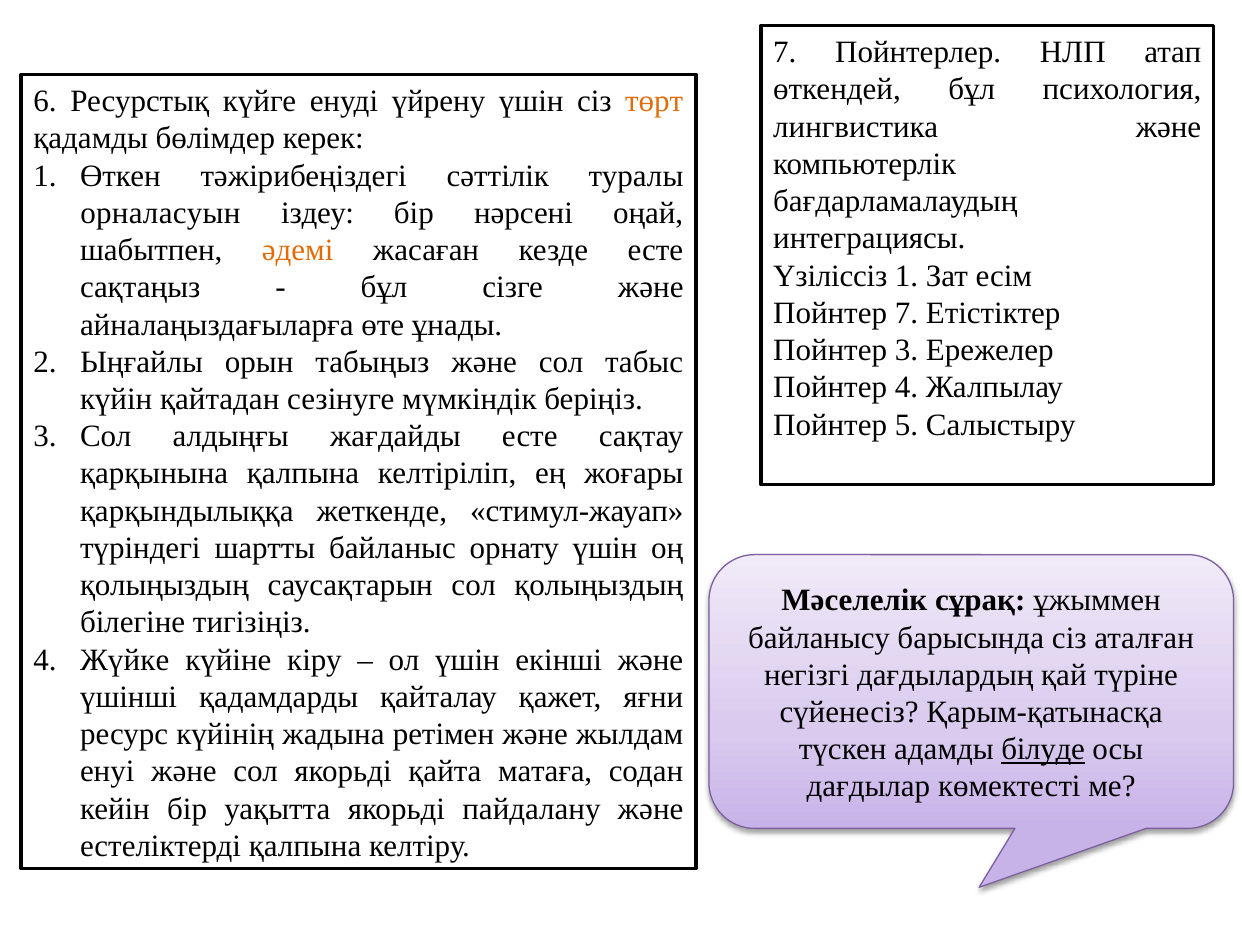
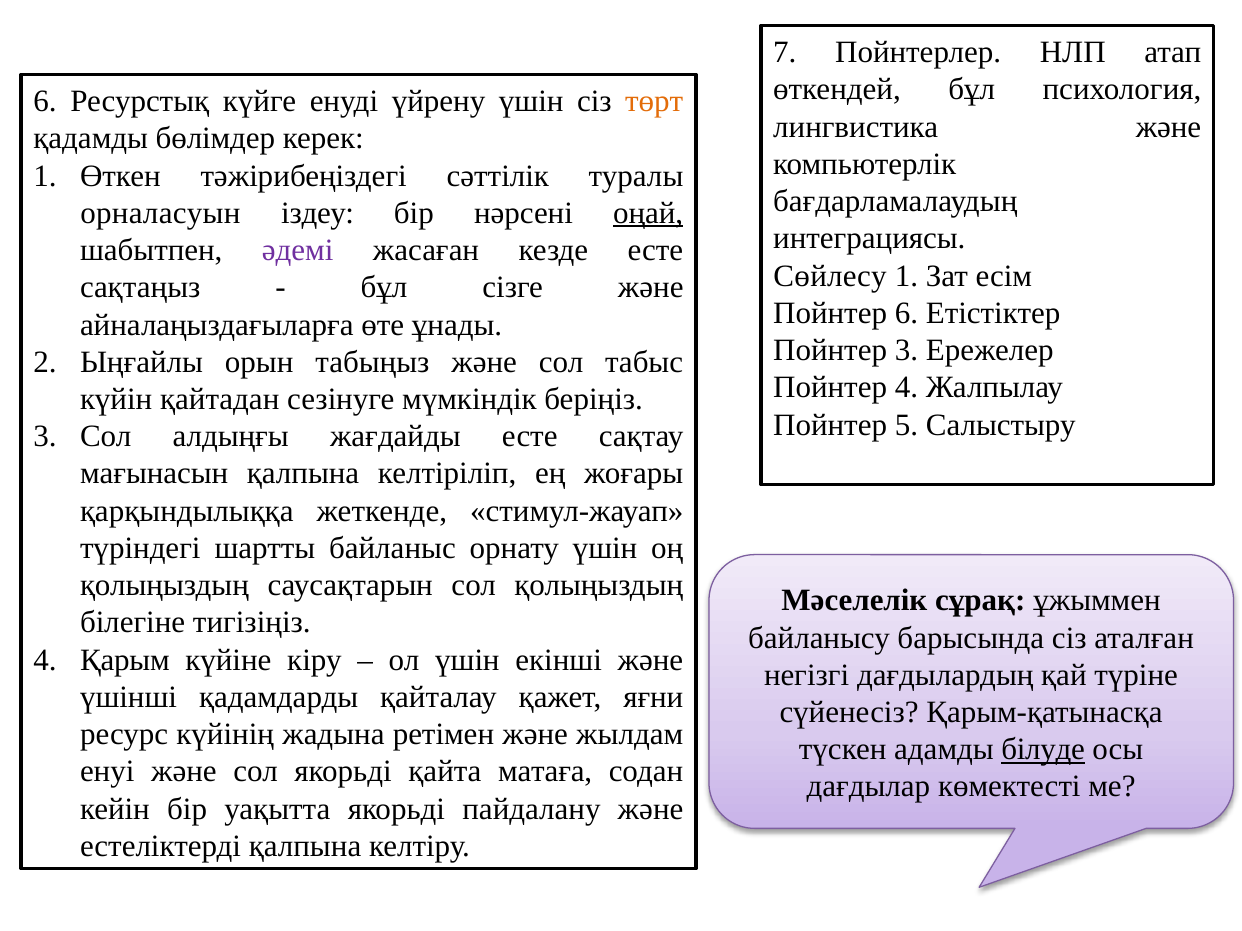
оңай underline: none -> present
әдемі colour: orange -> purple
Үзіліссіз: Үзіліссіз -> Сөйлесу
Пойнтер 7: 7 -> 6
қарқынына: қарқынына -> мағынасын
Жүйке: Жүйке -> Қарым
